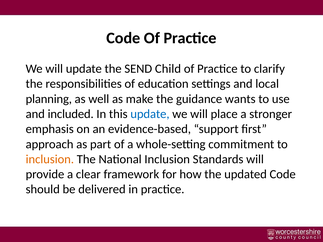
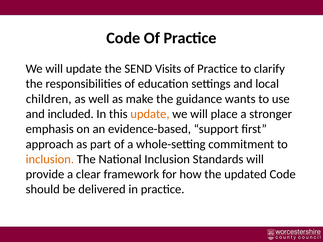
Child: Child -> Visits
planning: planning -> children
update at (150, 114) colour: blue -> orange
